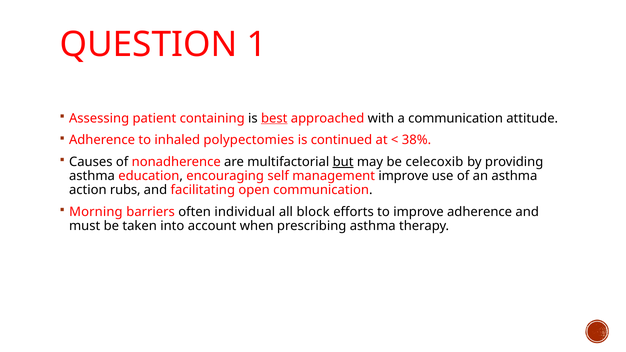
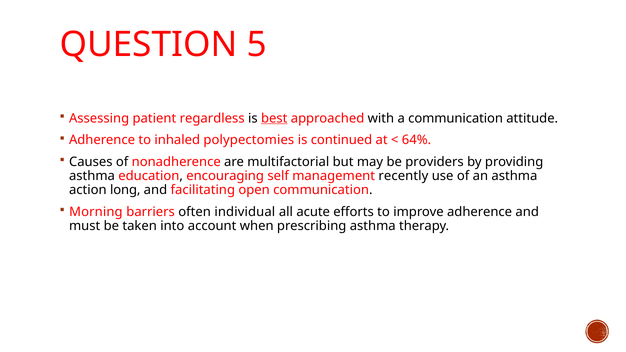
1: 1 -> 5
containing: containing -> regardless
38%: 38% -> 64%
but underline: present -> none
celecoxib: celecoxib -> providers
management improve: improve -> recently
rubs: rubs -> long
block: block -> acute
